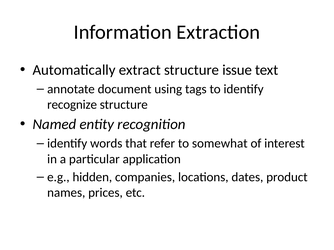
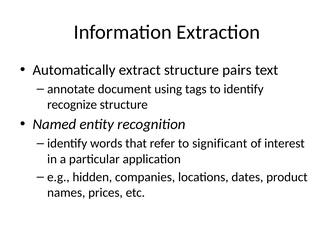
issue: issue -> pairs
somewhat: somewhat -> significant
